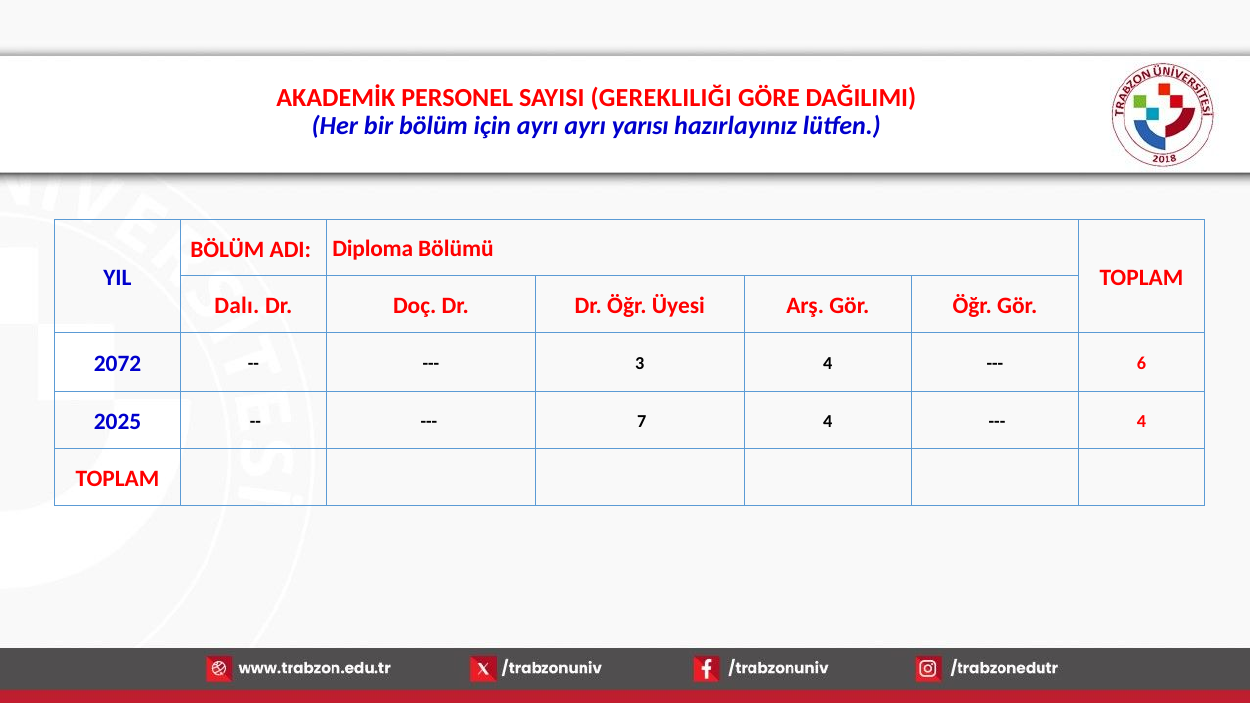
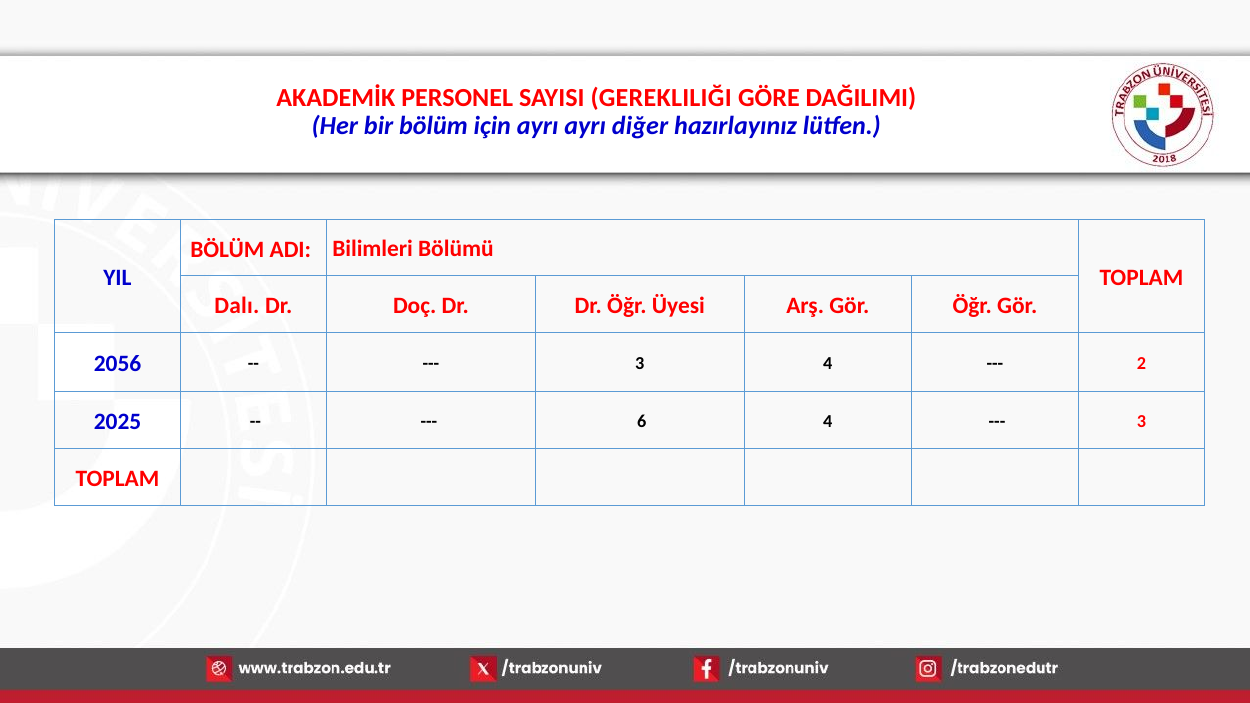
yarısı: yarısı -> diğer
Diploma: Diploma -> Bilimleri
2072: 2072 -> 2056
6: 6 -> 2
7: 7 -> 6
4 at (1141, 422): 4 -> 3
